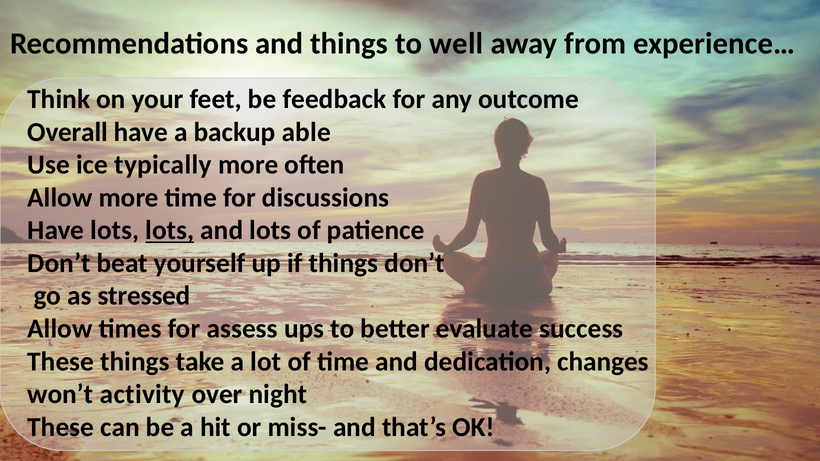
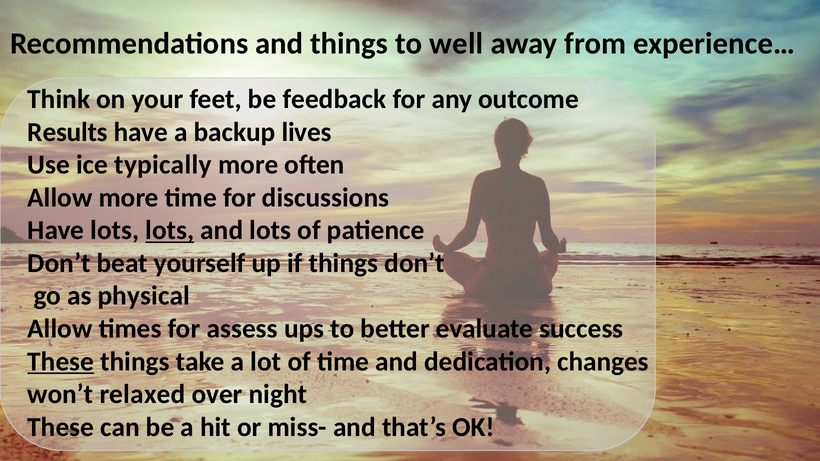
Overall: Overall -> Results
able: able -> lives
stressed: stressed -> physical
These at (61, 362) underline: none -> present
activity: activity -> relaxed
